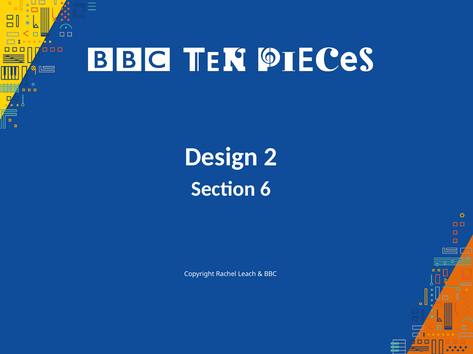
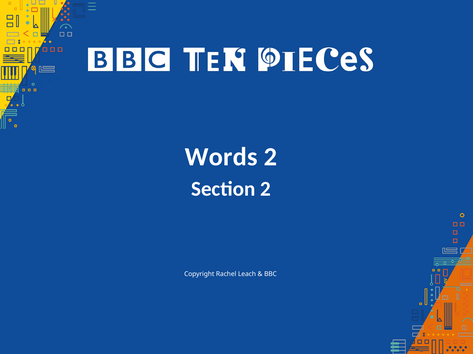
Design: Design -> Words
Section 6: 6 -> 2
